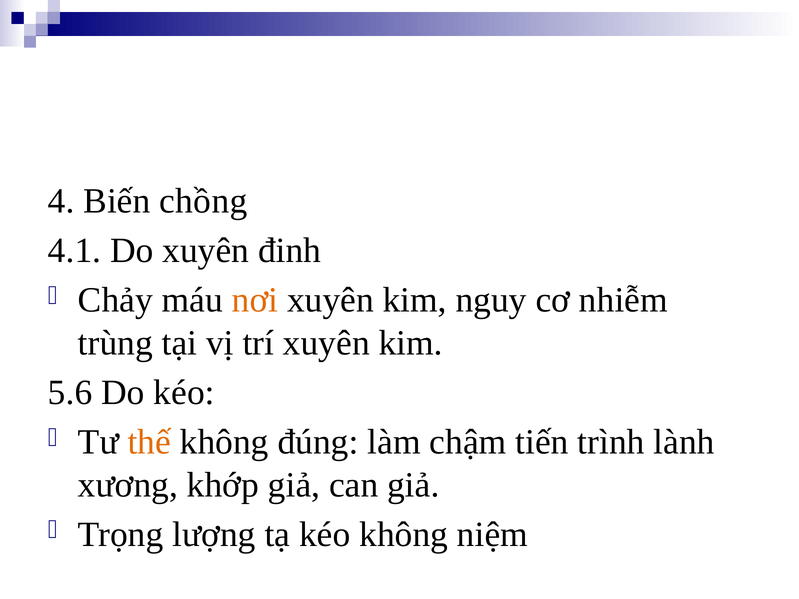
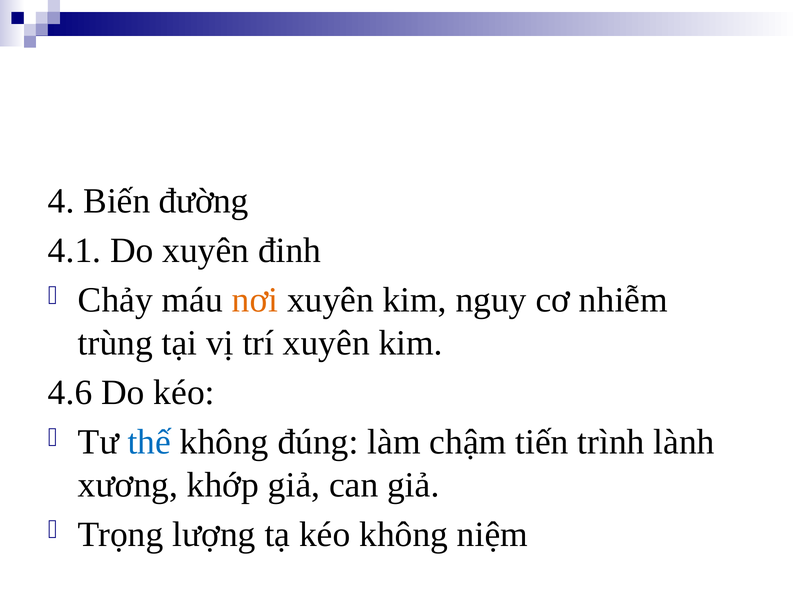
chồng: chồng -> đường
5.6: 5.6 -> 4.6
thế colour: orange -> blue
